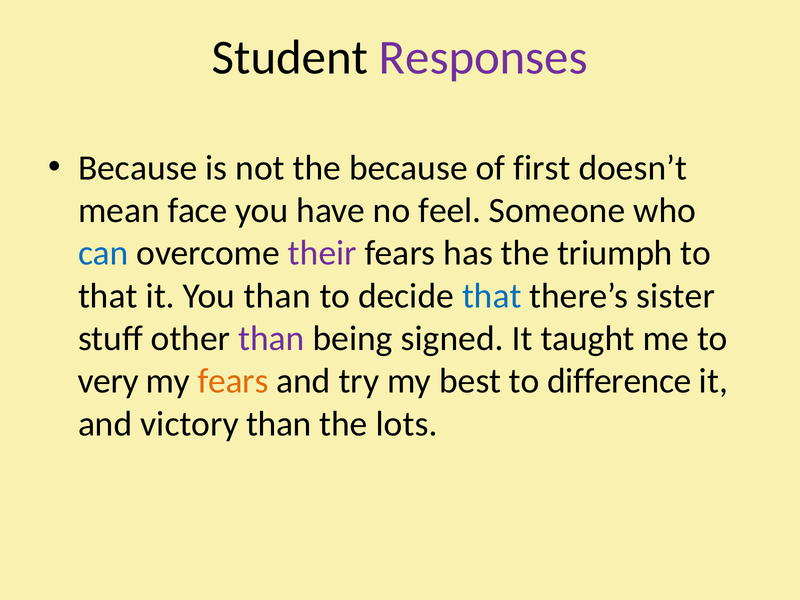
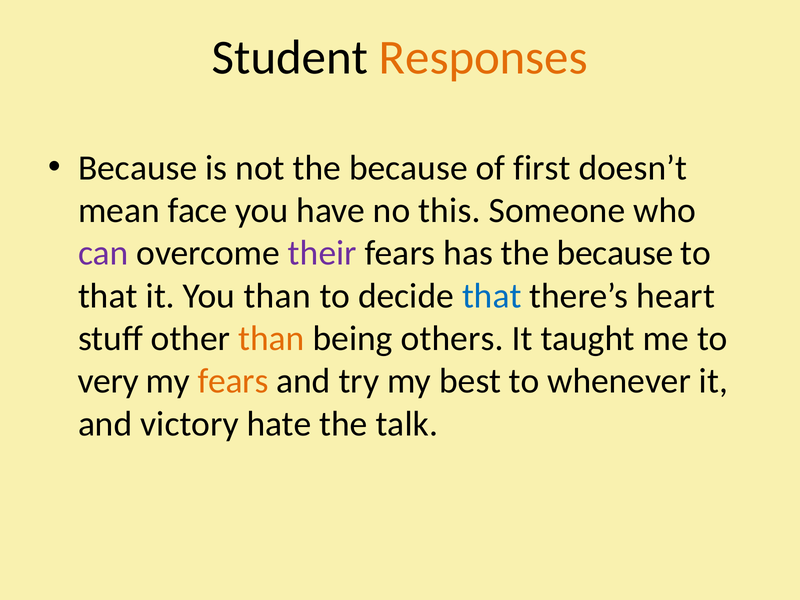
Responses colour: purple -> orange
feel: feel -> this
can colour: blue -> purple
has the triumph: triumph -> because
sister: sister -> heart
than at (271, 339) colour: purple -> orange
signed: signed -> others
difference: difference -> whenever
victory than: than -> hate
lots: lots -> talk
